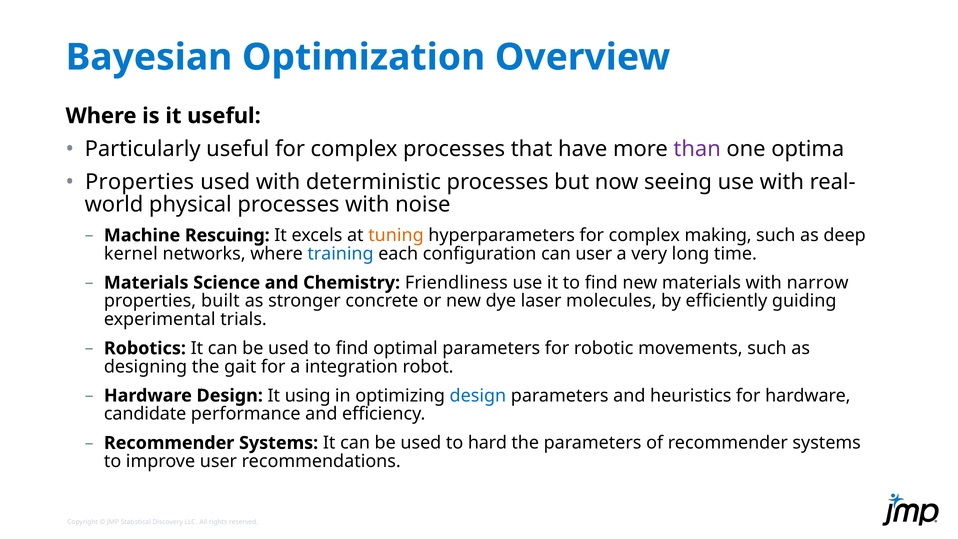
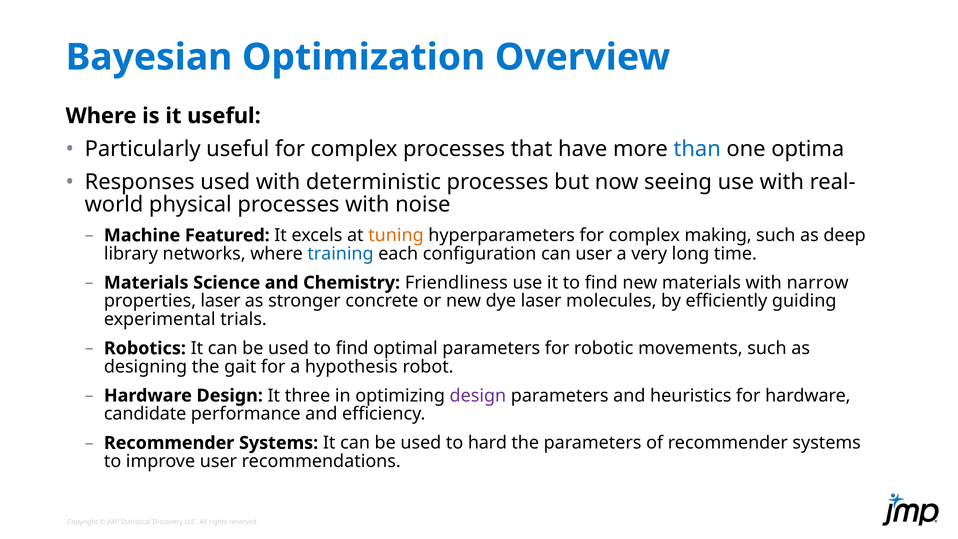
than colour: purple -> blue
Properties at (140, 182): Properties -> Responses
Rescuing: Rescuing -> Featured
kernel: kernel -> library
properties built: built -> laser
integration: integration -> hypothesis
using: using -> three
design at (478, 396) colour: blue -> purple
